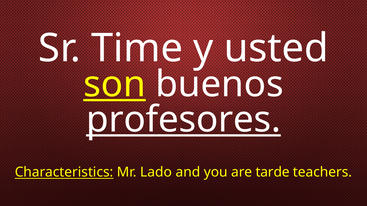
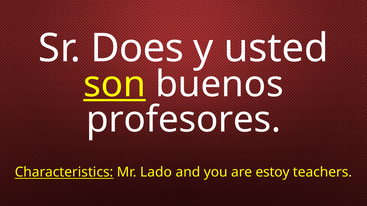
Time: Time -> Does
profesores underline: present -> none
tarde: tarde -> estoy
